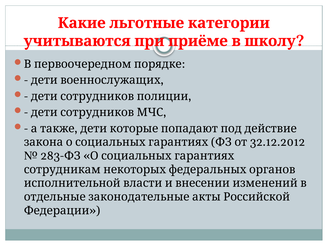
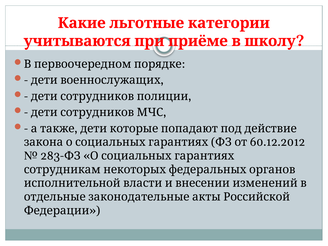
32.12.2012: 32.12.2012 -> 60.12.2012
